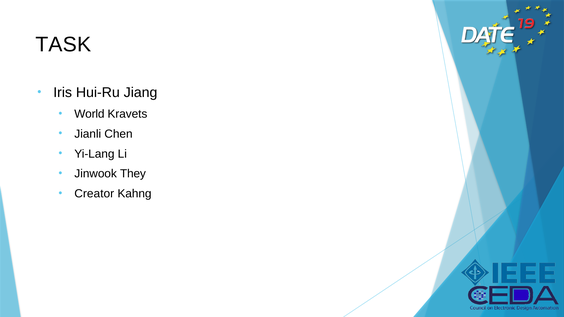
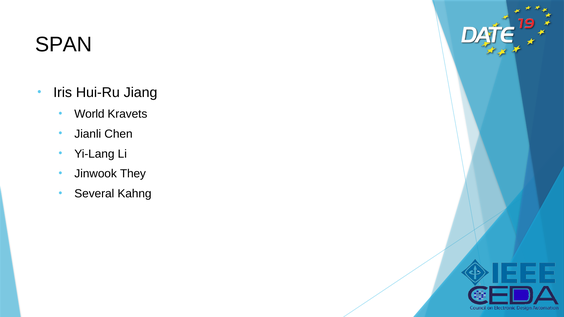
TASK: TASK -> SPAN
Creator: Creator -> Several
